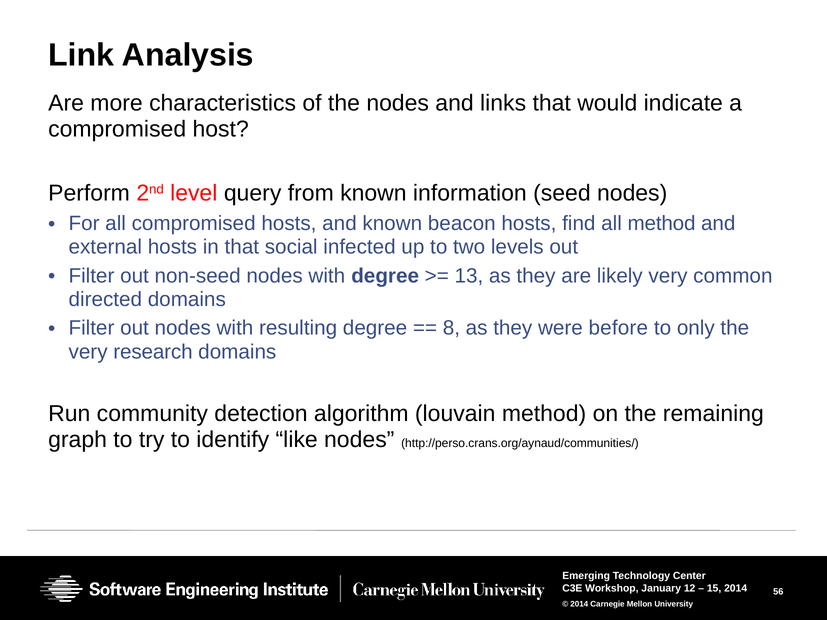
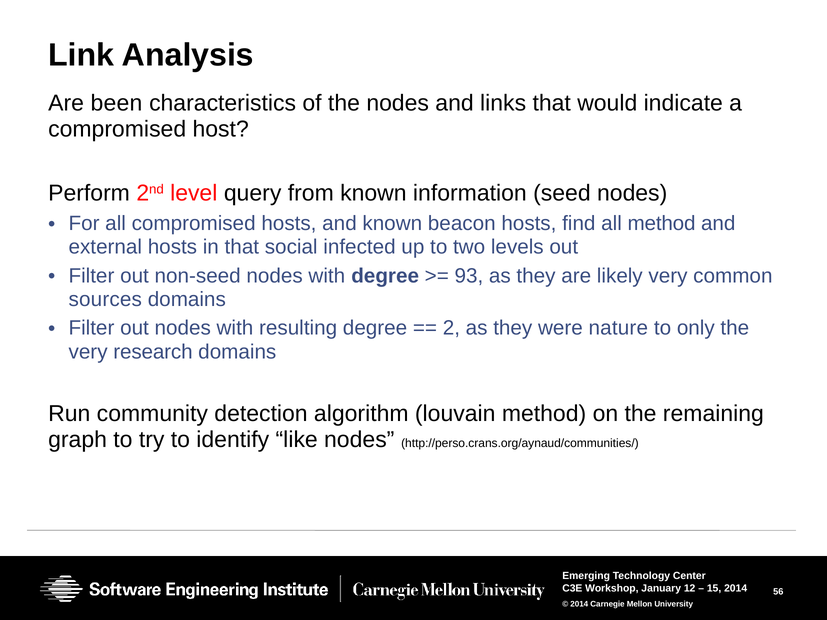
more: more -> been
13: 13 -> 93
directed: directed -> sources
8: 8 -> 2
before: before -> nature
